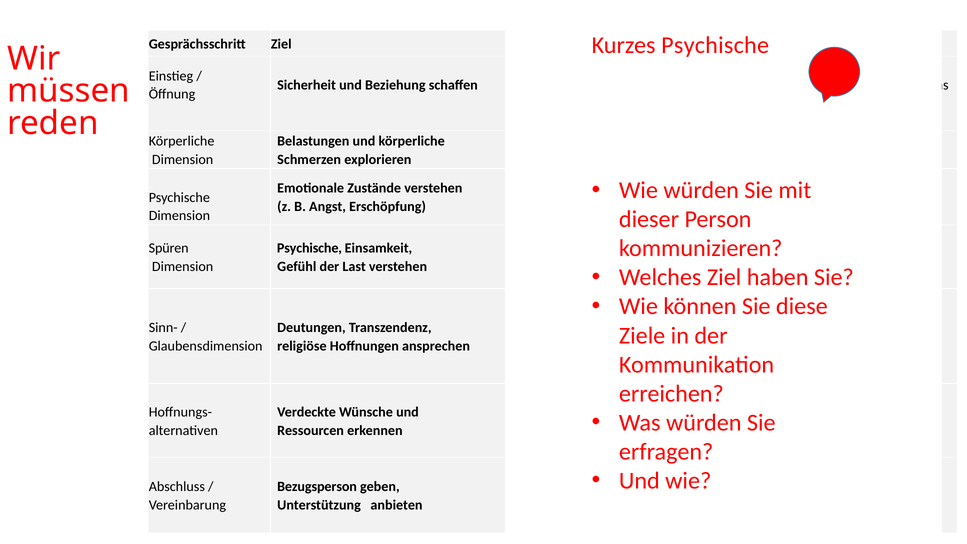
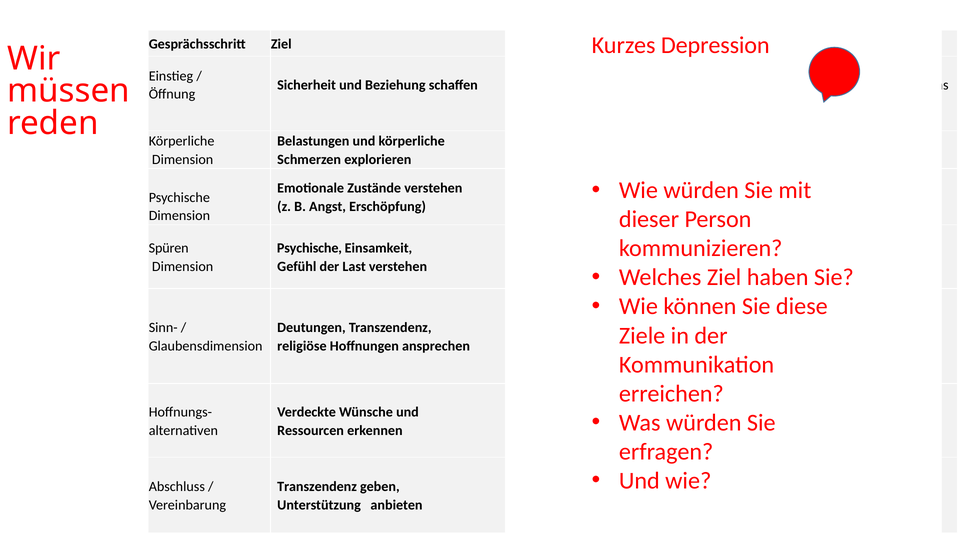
Psychische at (715, 45): Psychische -> Depression
Bezugsperson at (317, 487): Bezugsperson -> Transzendenz
